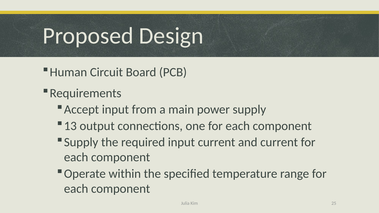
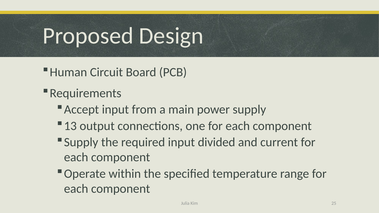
input current: current -> divided
